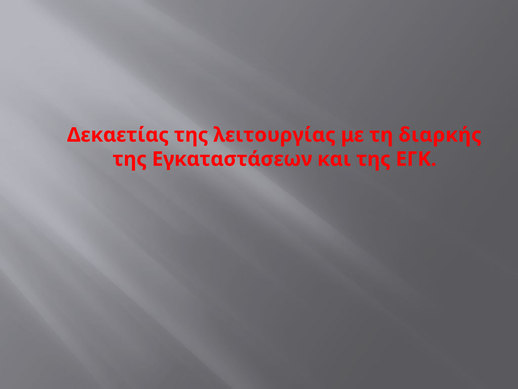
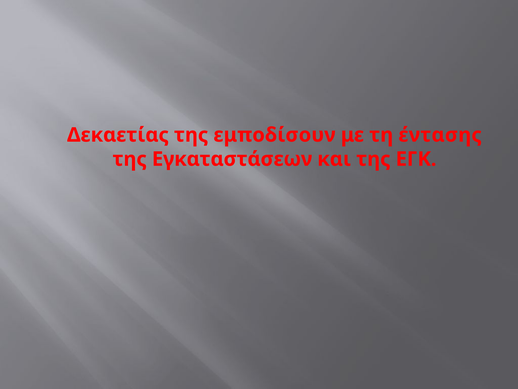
λειτουργίας: λειτουργίας -> εμποδίσουν
διαρκής: διαρκής -> έντασης
